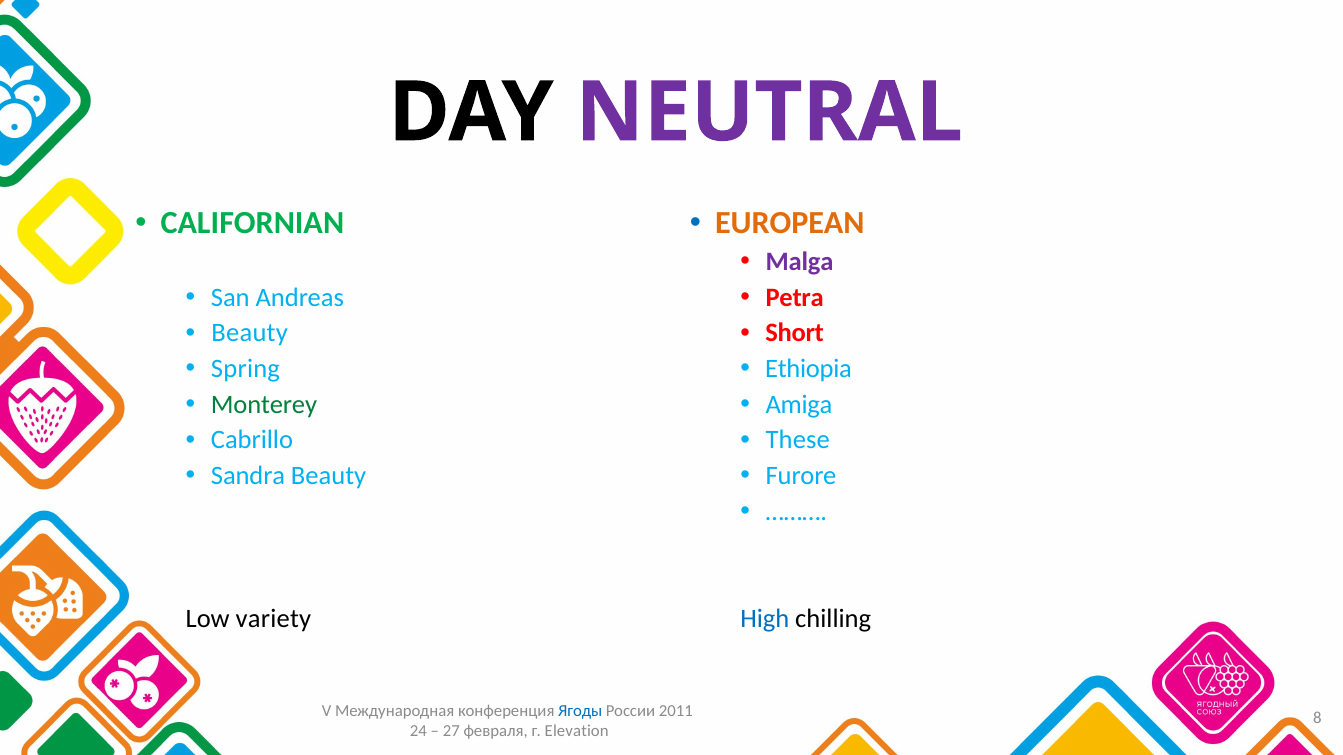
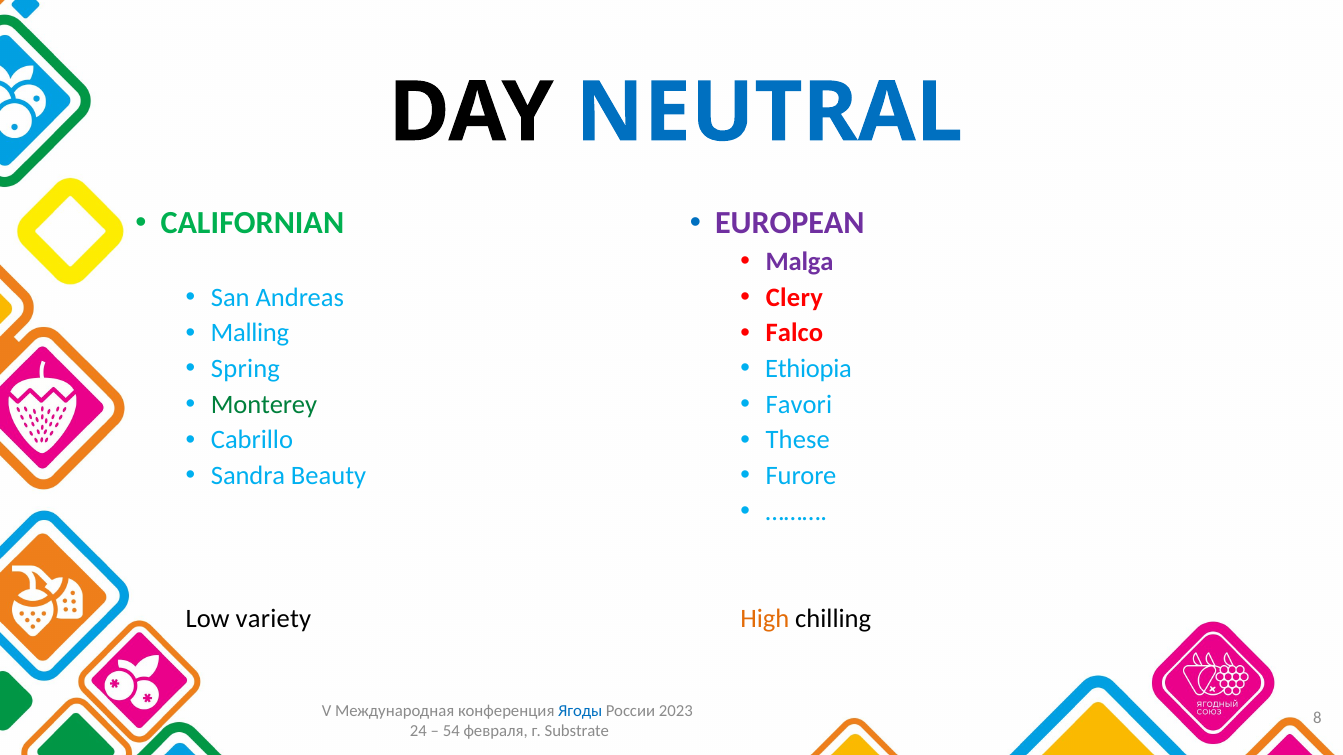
NEUTRAL colour: purple -> blue
EUROPEAN colour: orange -> purple
Petra: Petra -> Clery
Beauty at (250, 333): Beauty -> Malling
Short: Short -> Falco
Amiga: Amiga -> Favori
High colour: blue -> orange
2011: 2011 -> 2023
27: 27 -> 54
Elevation: Elevation -> Substrate
